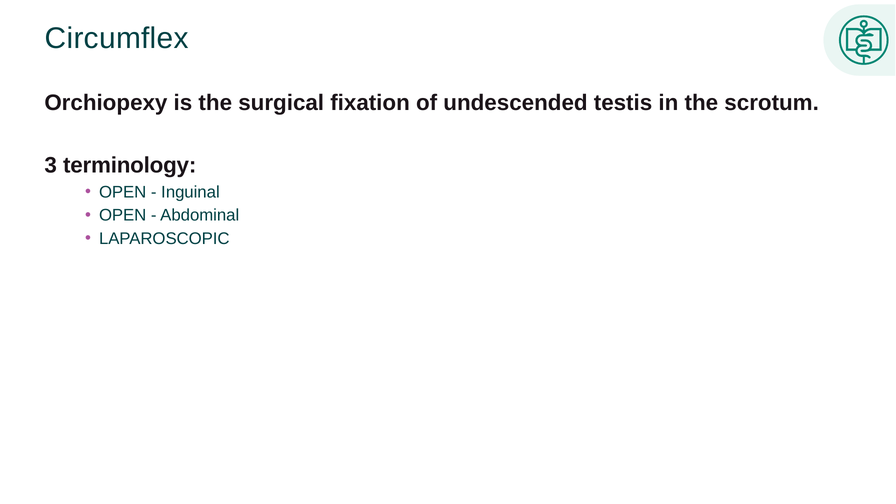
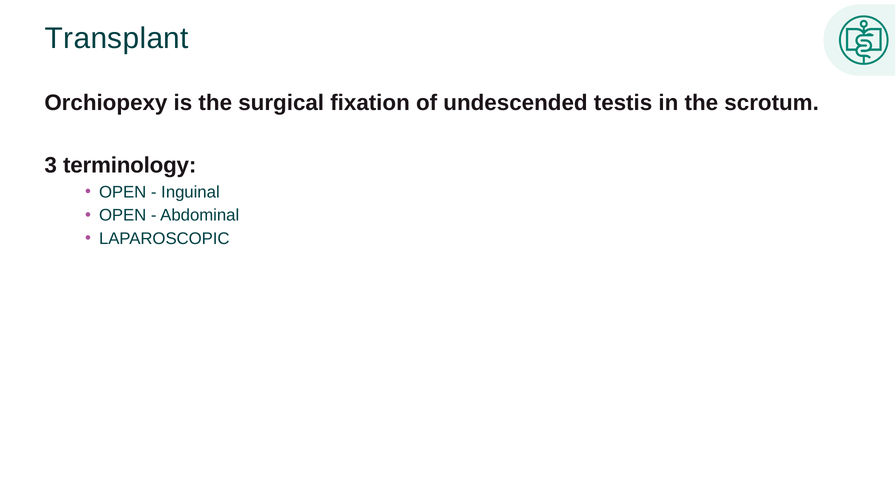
Circumflex: Circumflex -> Transplant
